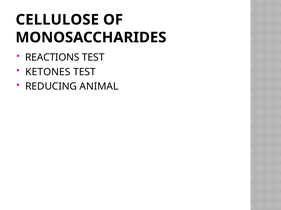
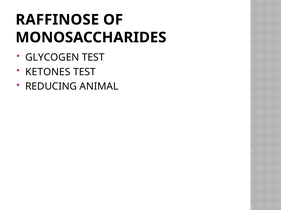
CELLULOSE: CELLULOSE -> RAFFINOSE
REACTIONS: REACTIONS -> GLYCOGEN
